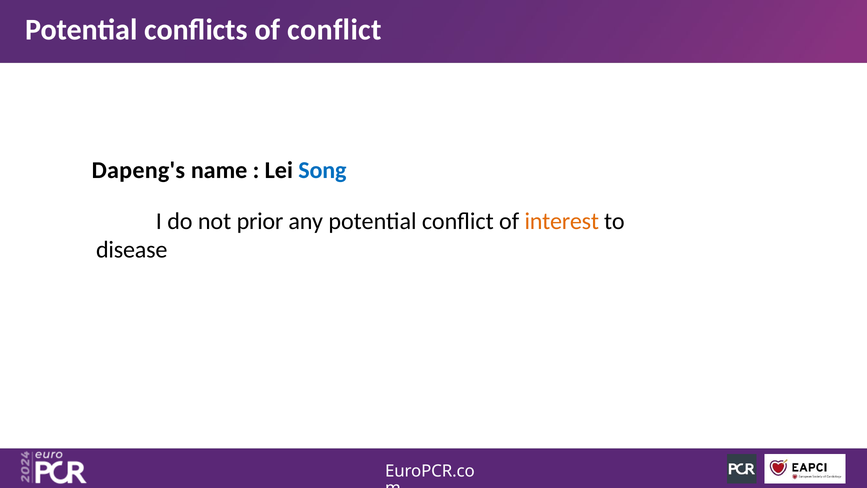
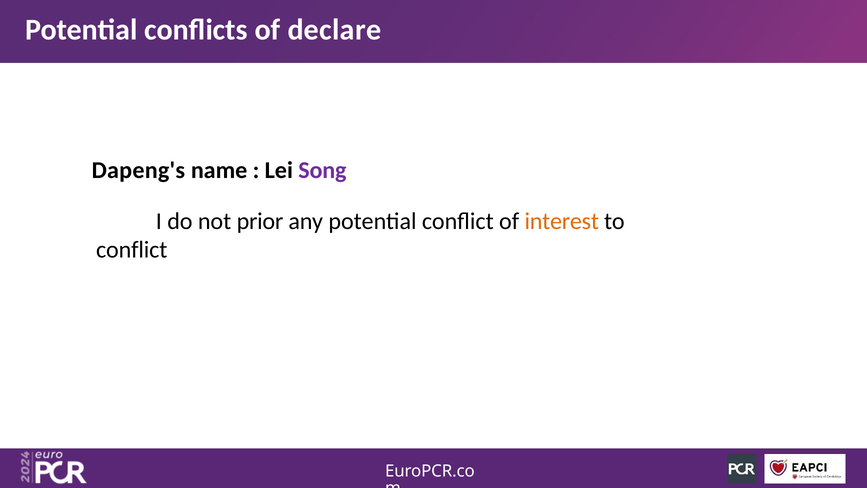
of conflict: conflict -> declare
Song colour: blue -> purple
disease at (132, 250): disease -> conflict
